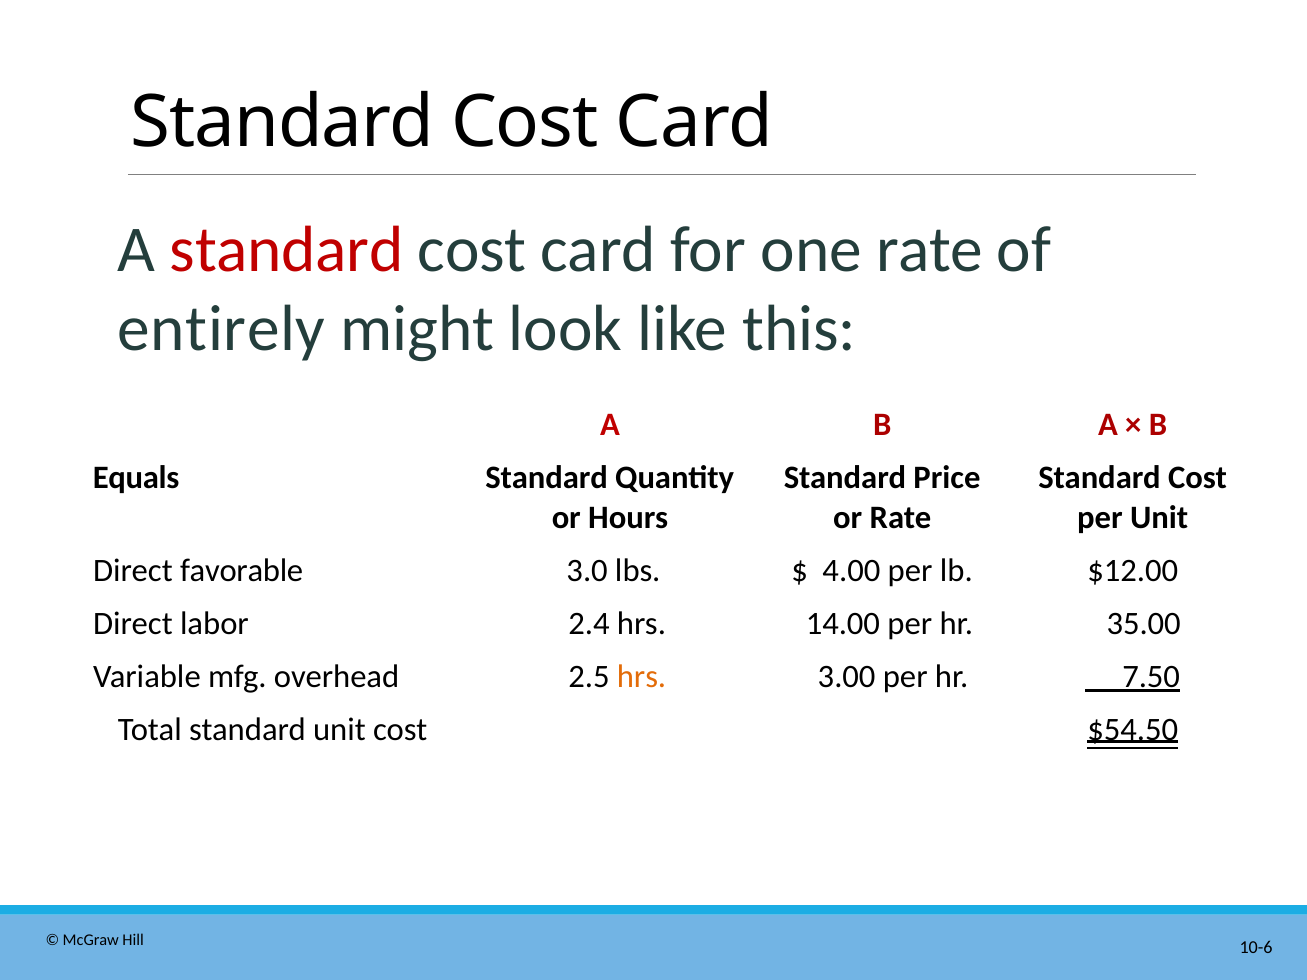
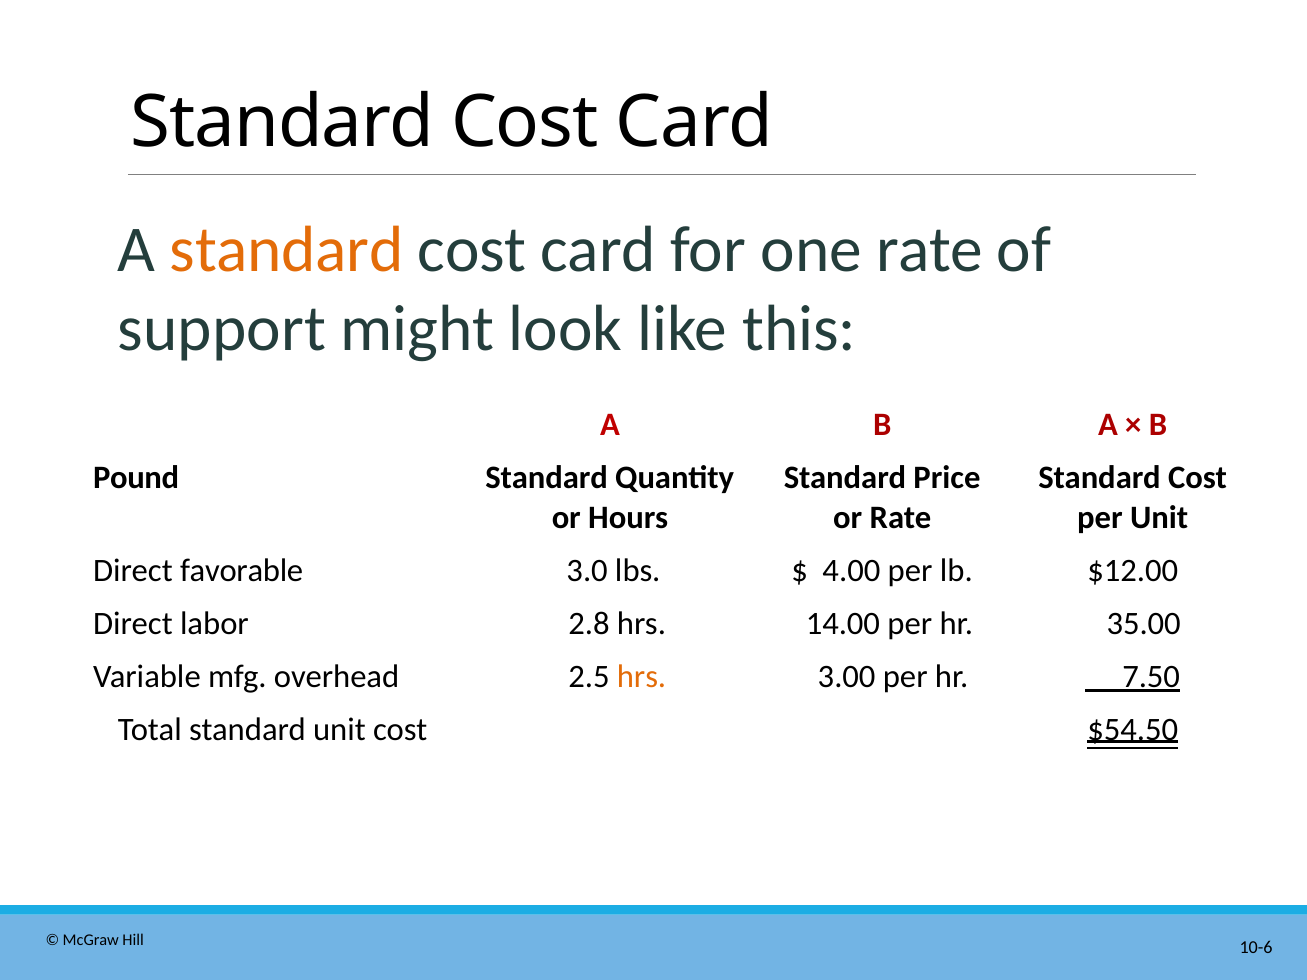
standard at (287, 250) colour: red -> orange
entirely: entirely -> support
Equals: Equals -> Pound
2.4: 2.4 -> 2.8
